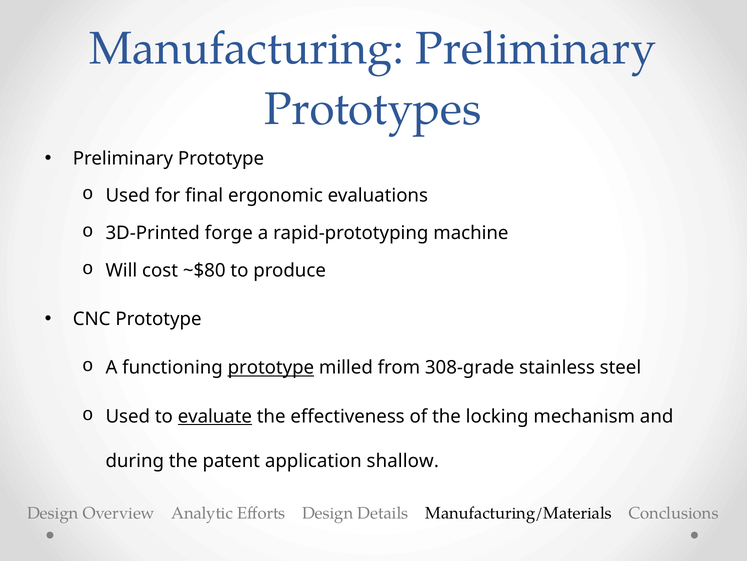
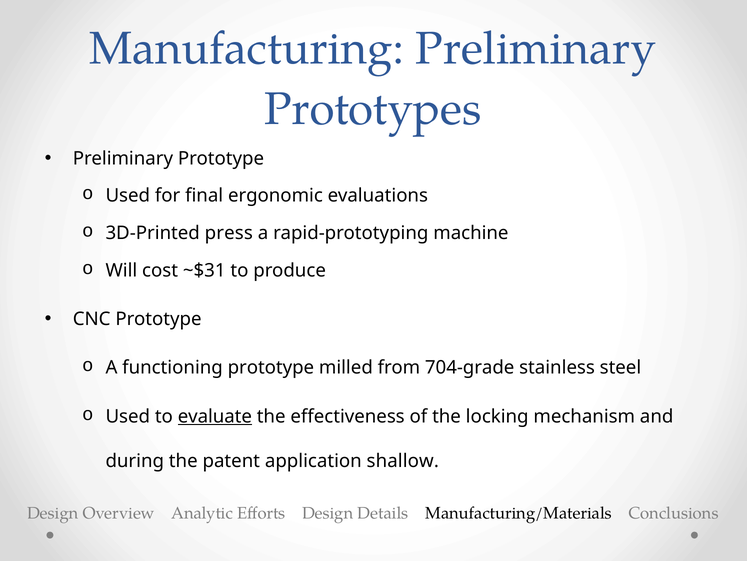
forge: forge -> press
~$80: ~$80 -> ~$31
prototype at (271, 367) underline: present -> none
308-grade: 308-grade -> 704-grade
